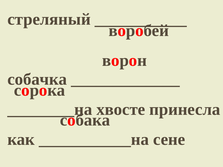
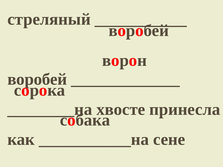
собачка at (37, 79): собачка -> воробей
